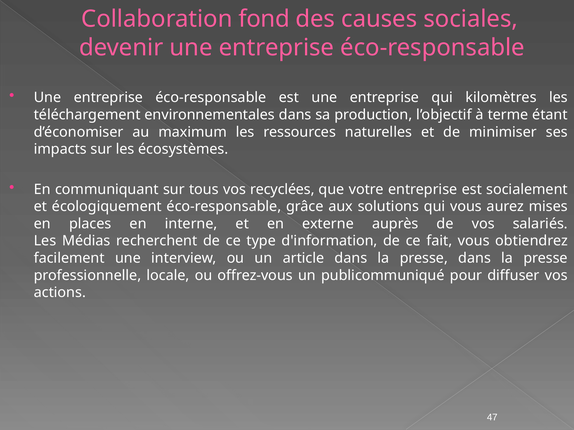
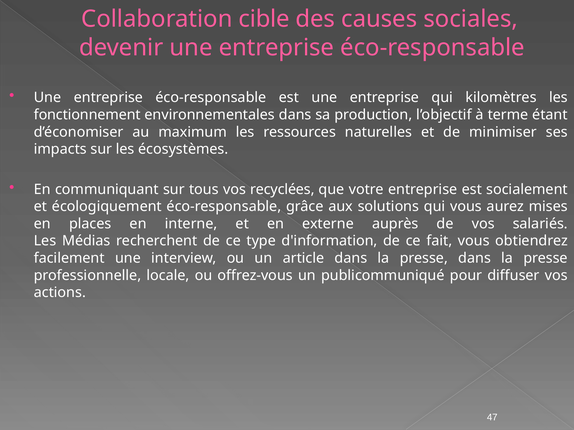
fond: fond -> cible
téléchargement: téléchargement -> fonctionnement
